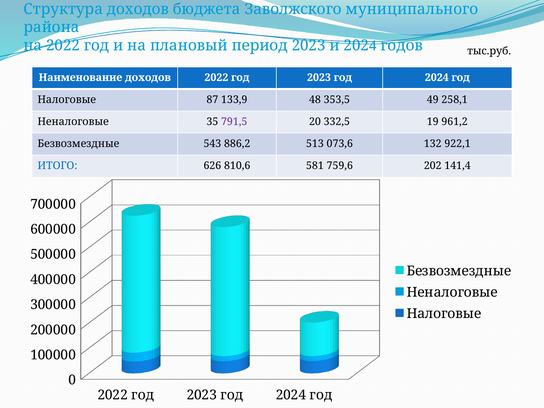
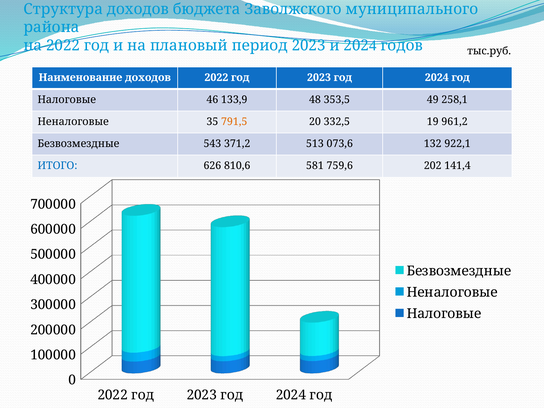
87: 87 -> 46
791,5 colour: purple -> orange
886,2: 886,2 -> 371,2
